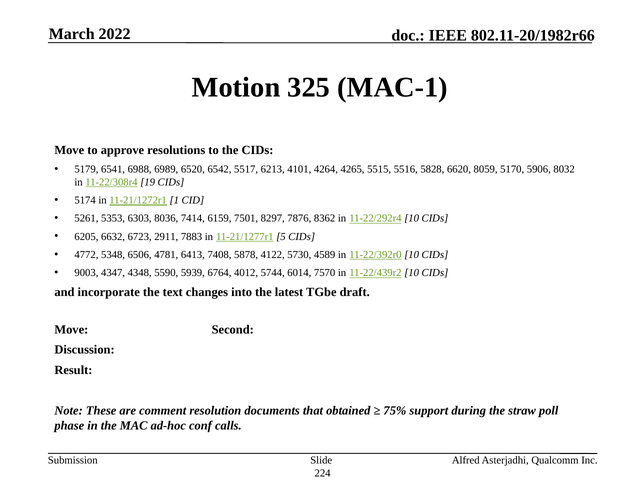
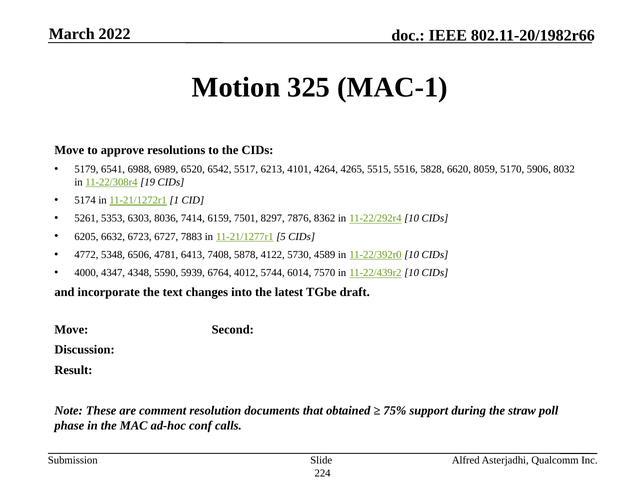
2911: 2911 -> 6727
9003: 9003 -> 4000
